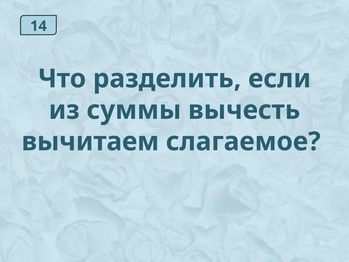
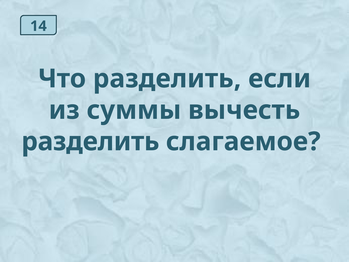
вычитаем at (90, 141): вычитаем -> разделить
